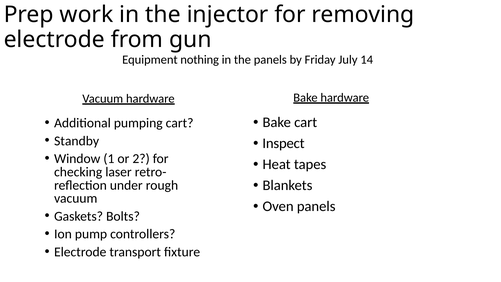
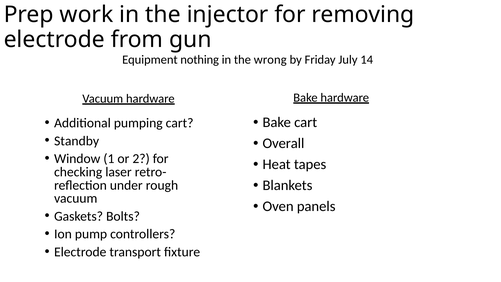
the panels: panels -> wrong
Inspect: Inspect -> Overall
